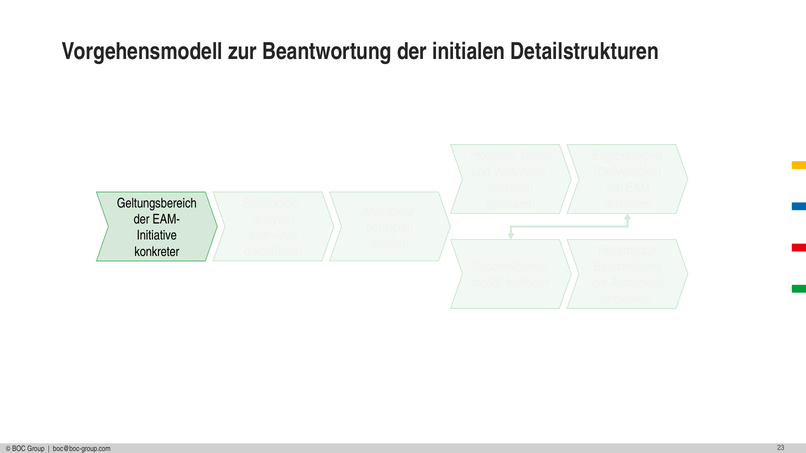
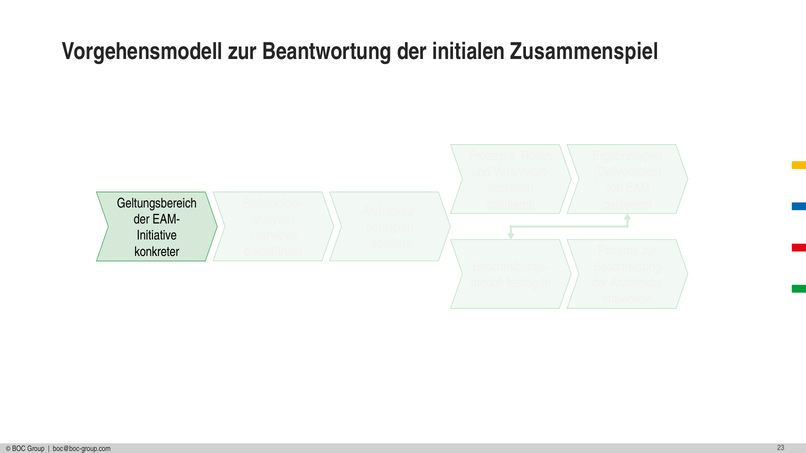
Detailstrukturen: Detailstrukturen -> Zusammenspiel
